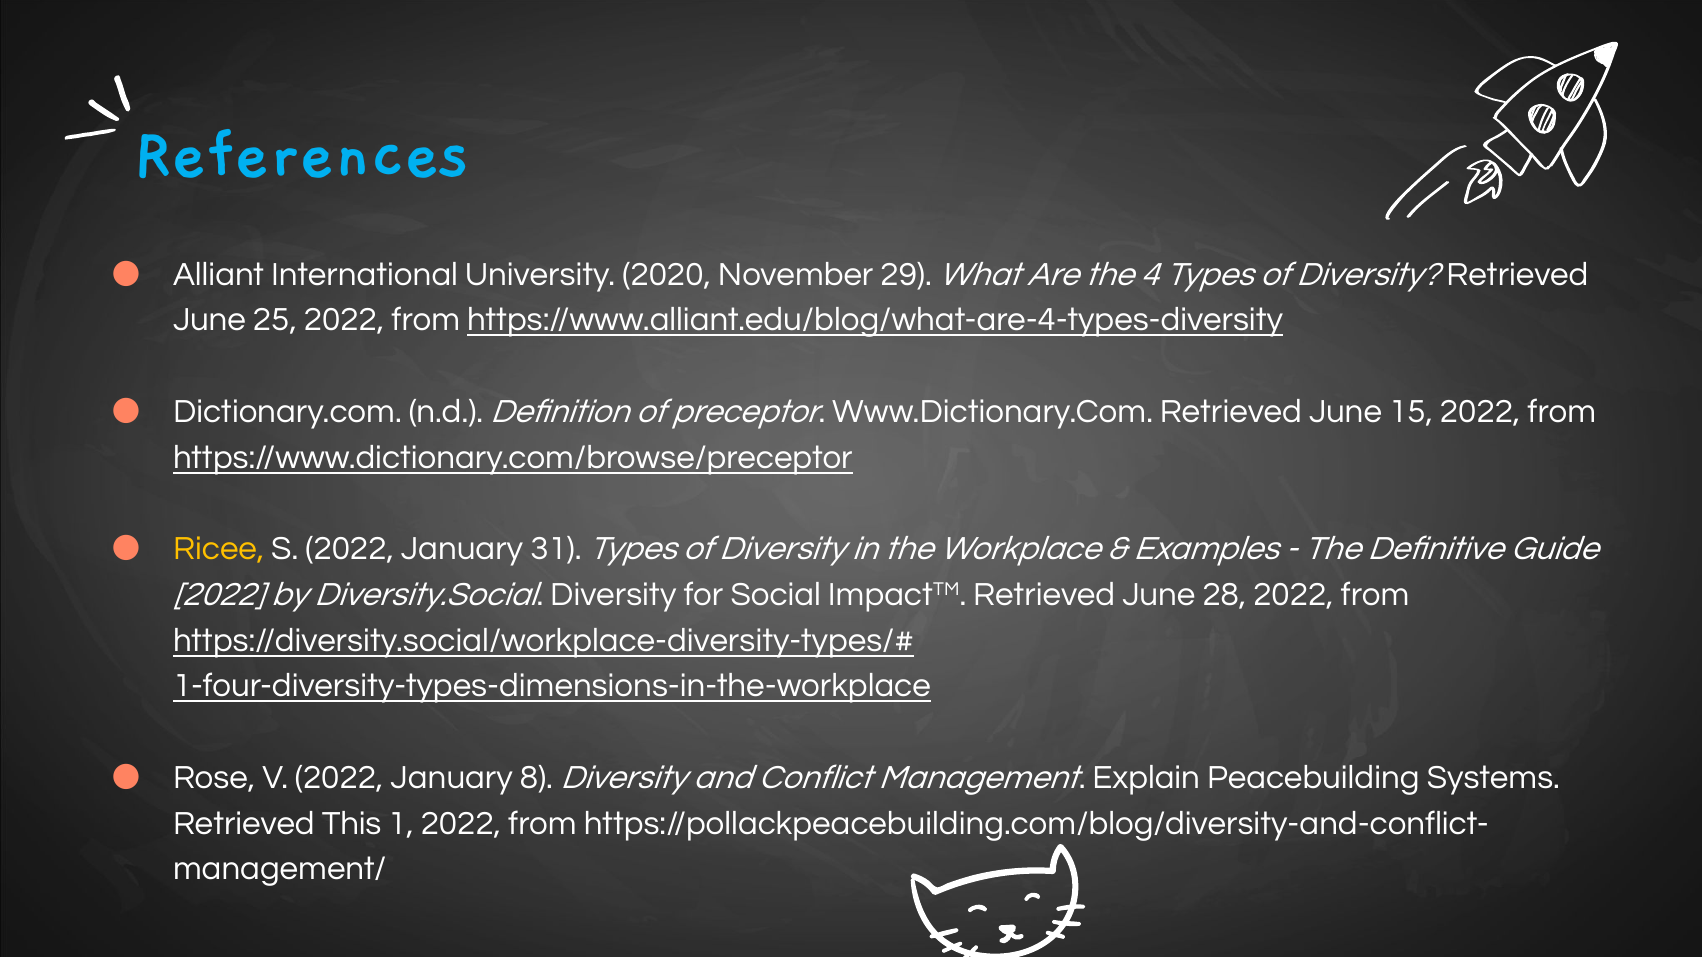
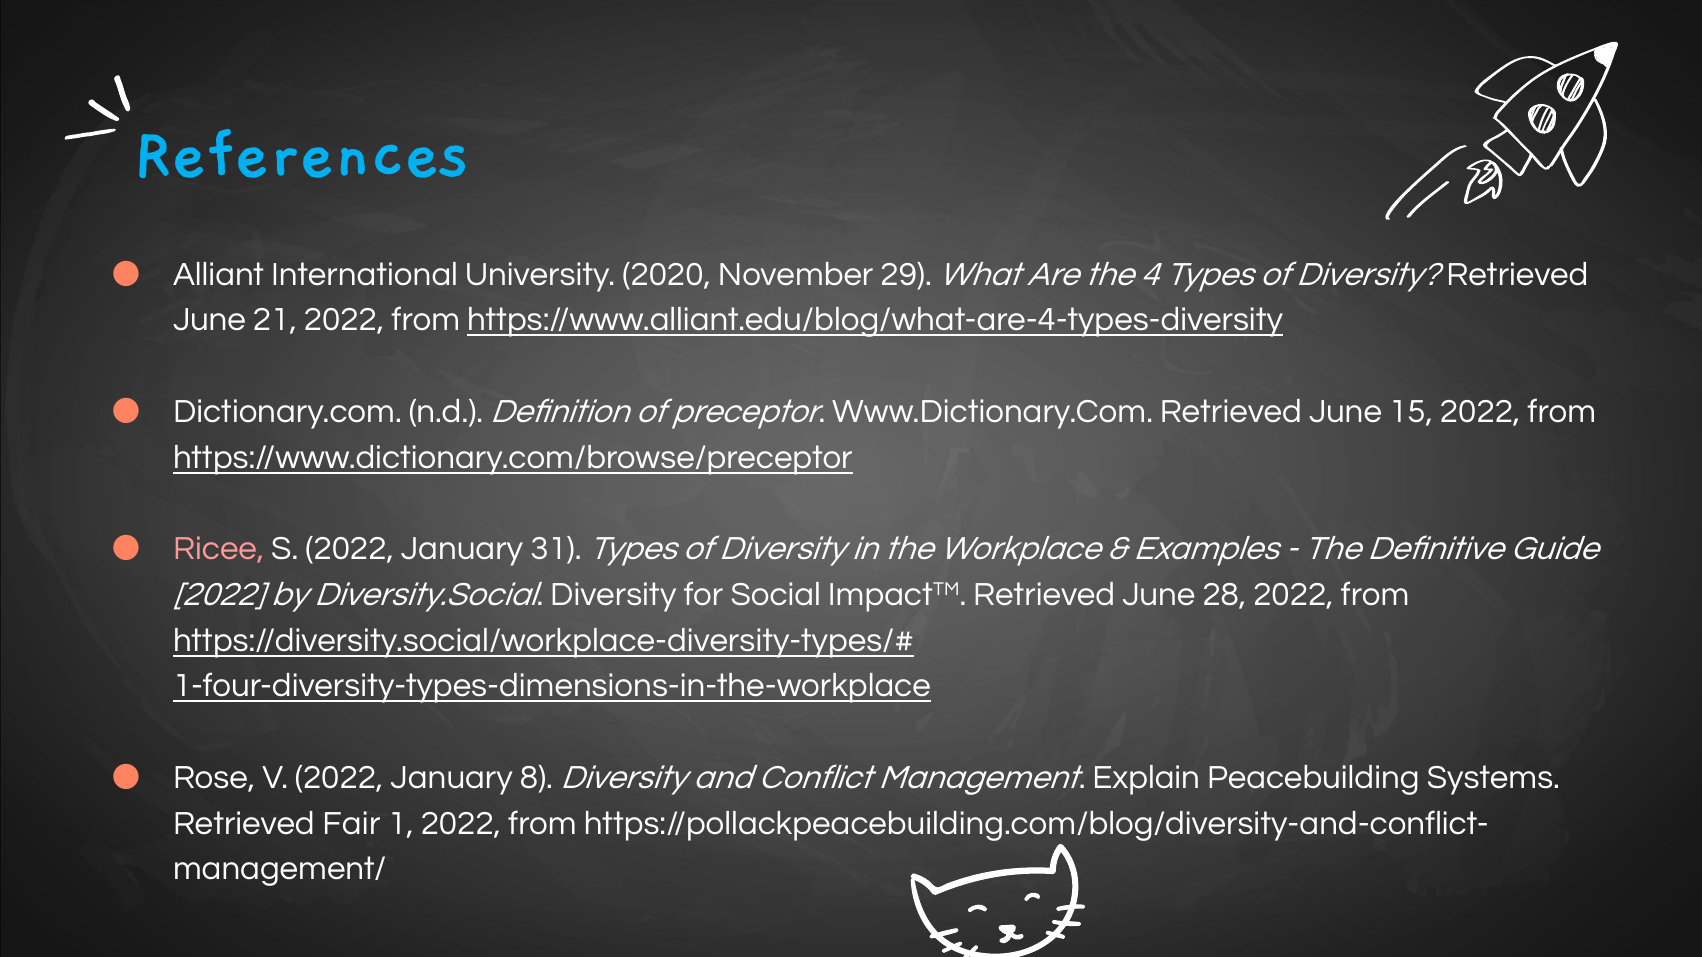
25: 25 -> 21
Ricee colour: yellow -> pink
This: This -> Fair
